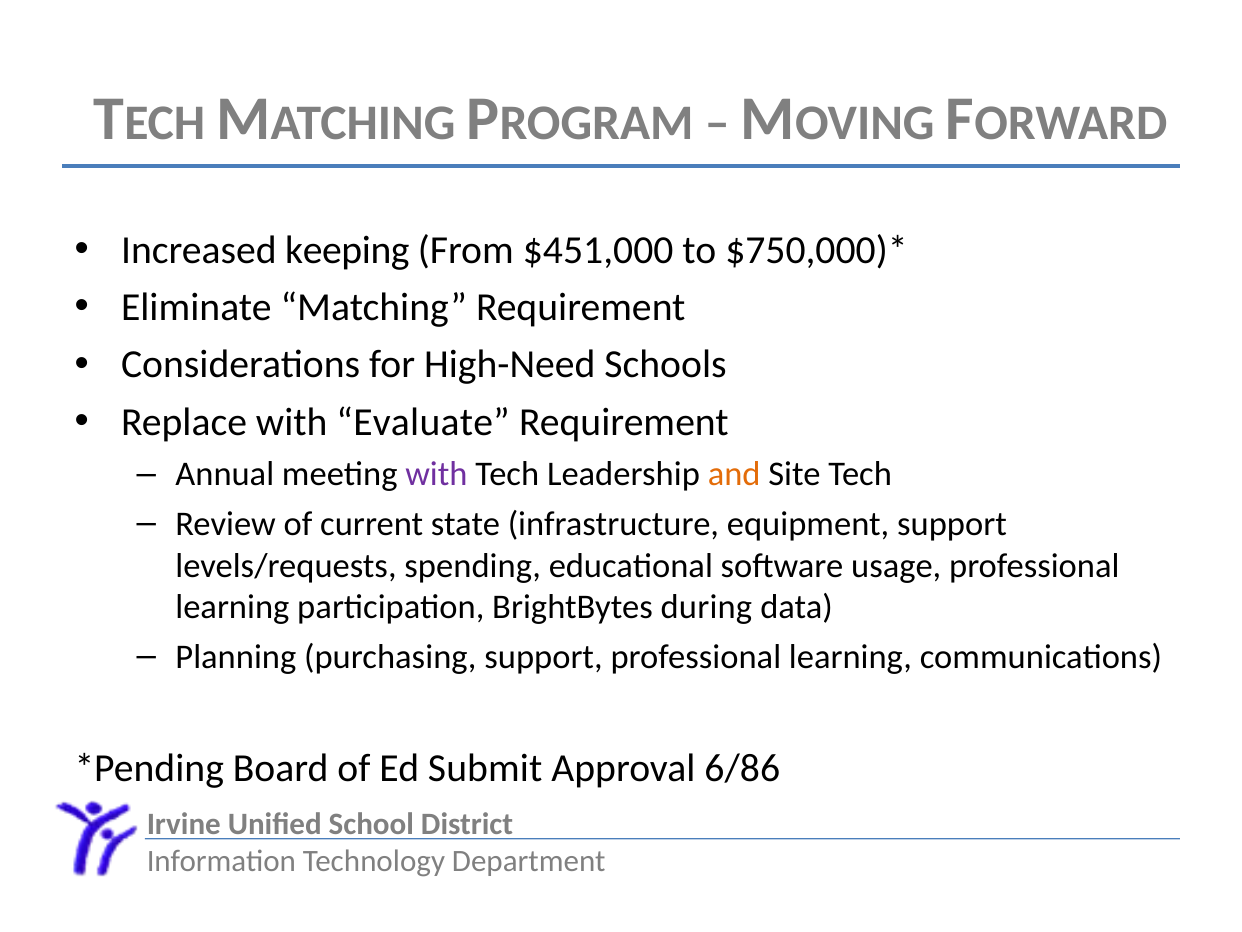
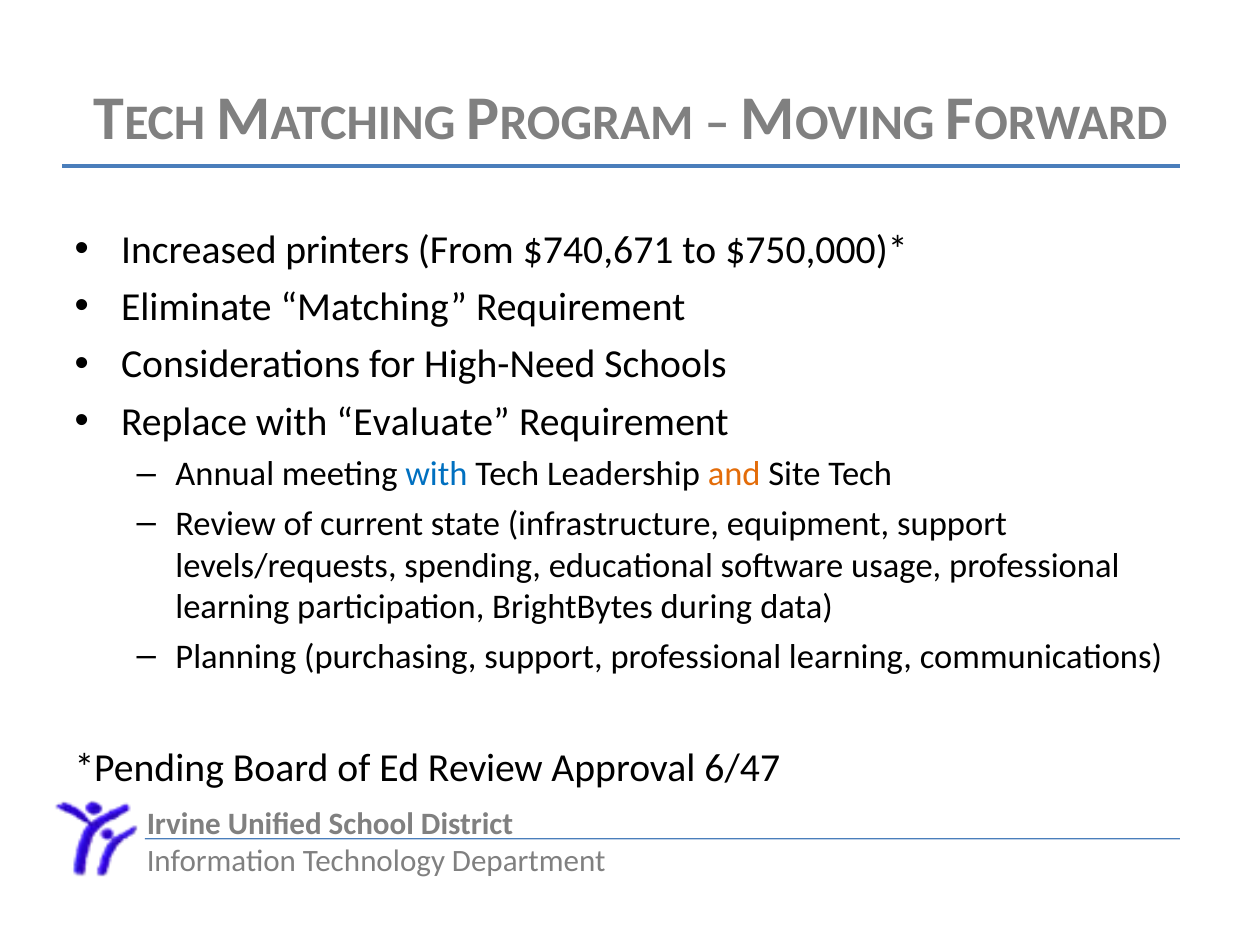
keeping: keeping -> printers
$451,000: $451,000 -> $740,671
with at (436, 474) colour: purple -> blue
Ed Submit: Submit -> Review
6/86: 6/86 -> 6/47
